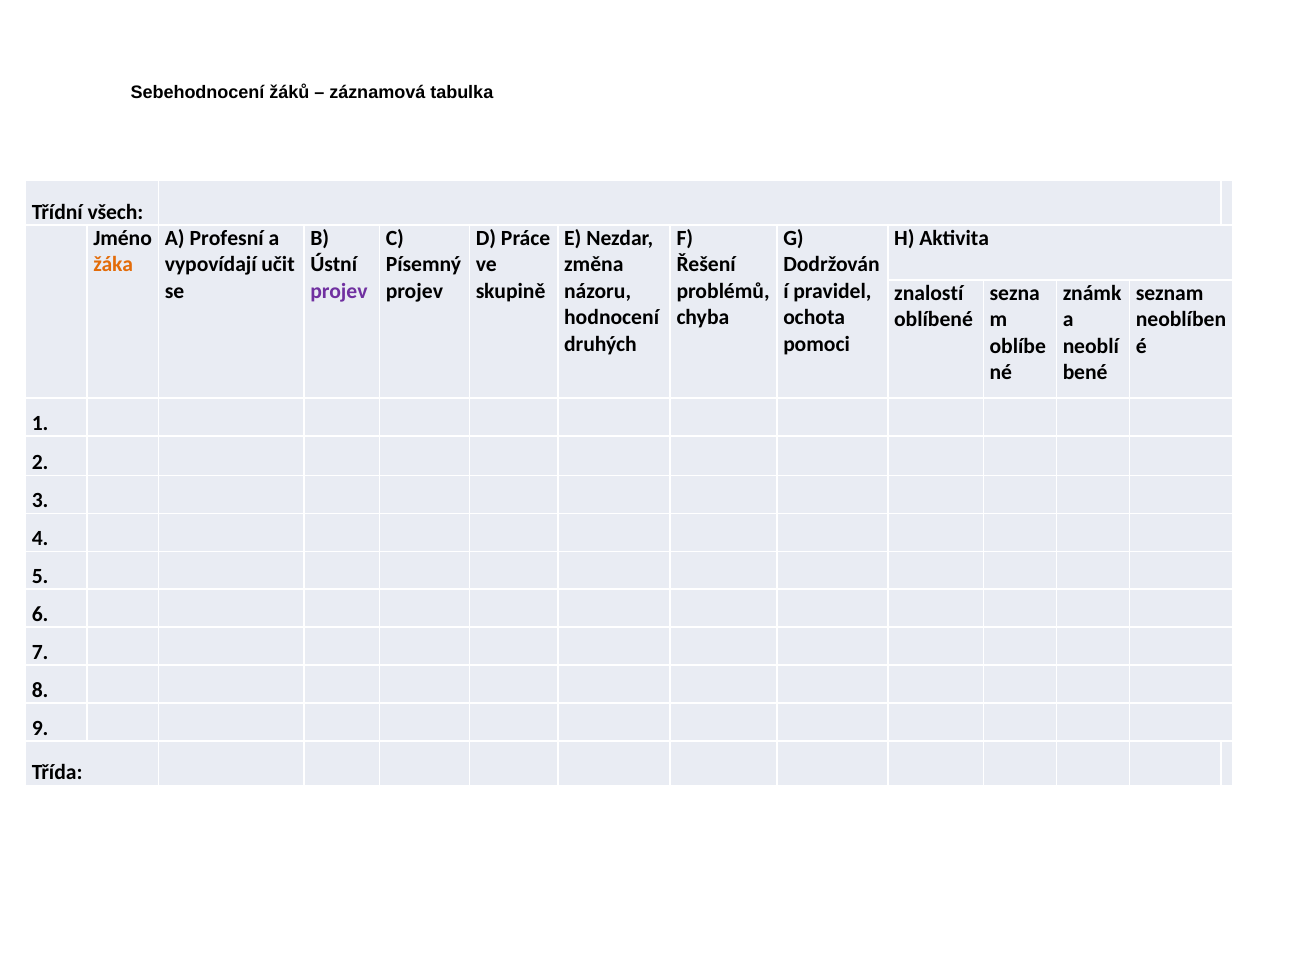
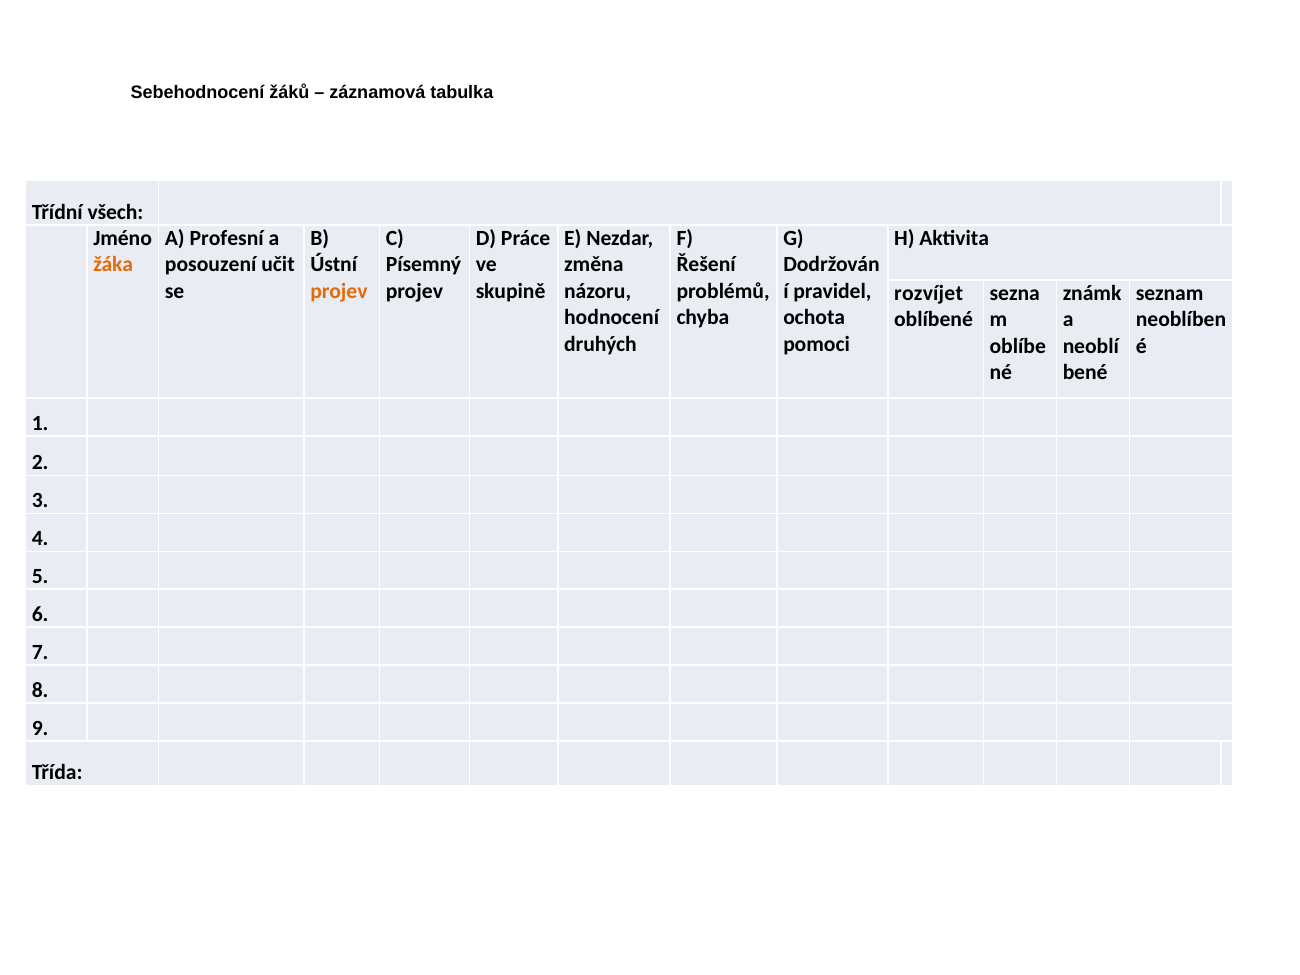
vypovídají: vypovídají -> posouzení
projev at (339, 291) colour: purple -> orange
znalostí: znalostí -> rozvíjet
